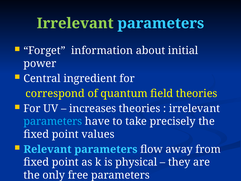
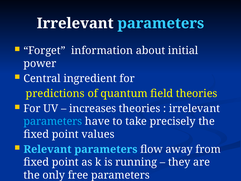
Irrelevant at (75, 23) colour: light green -> white
correspond: correspond -> predictions
physical: physical -> running
